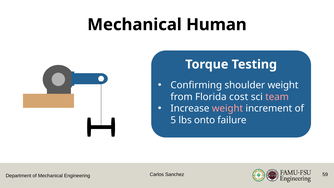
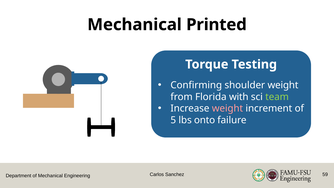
Human: Human -> Printed
cost: cost -> with
team colour: pink -> light green
